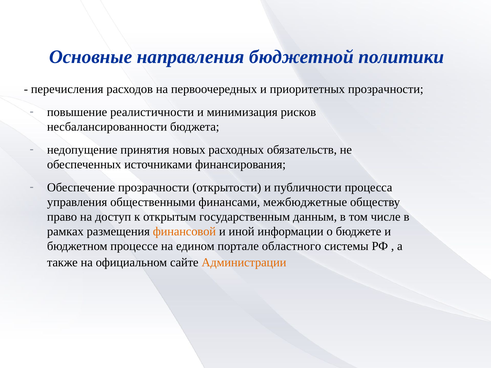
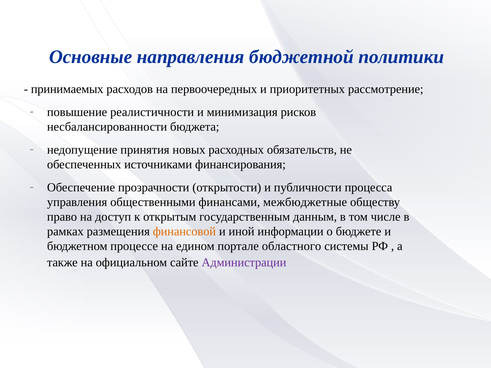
перечисления: перечисления -> принимаемых
приоритетных прозрачности: прозрачности -> рассмотрение
Администрации colour: orange -> purple
